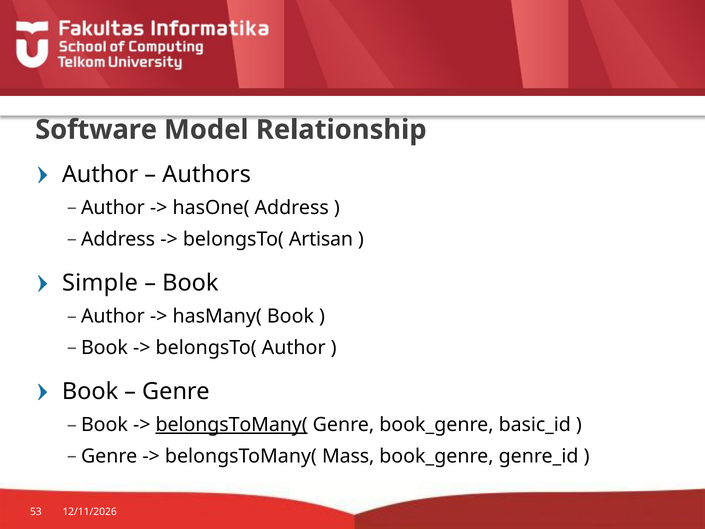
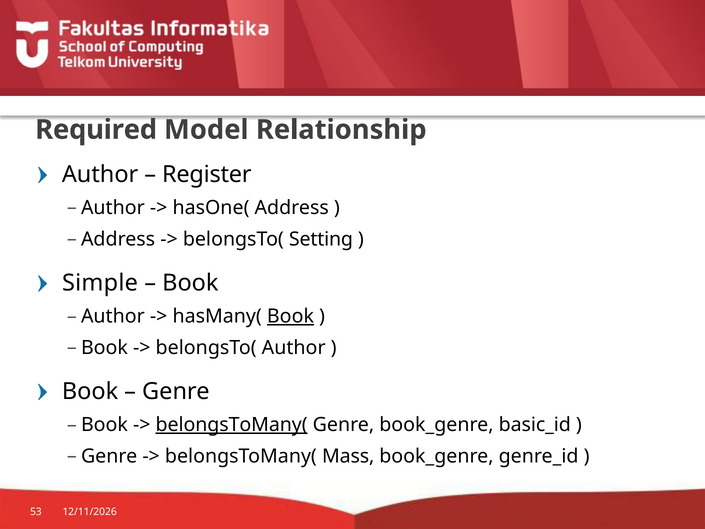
Software: Software -> Required
Authors: Authors -> Register
Artisan: Artisan -> Setting
Book at (290, 316) underline: none -> present
